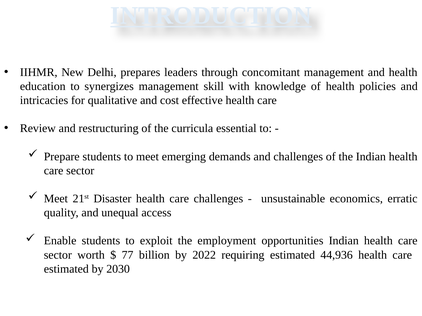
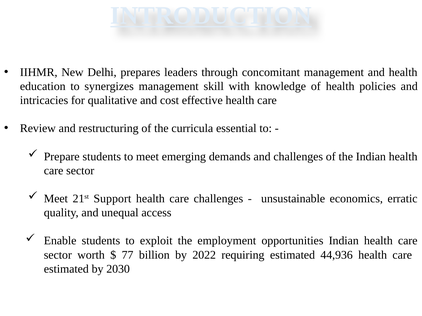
Disaster: Disaster -> Support
